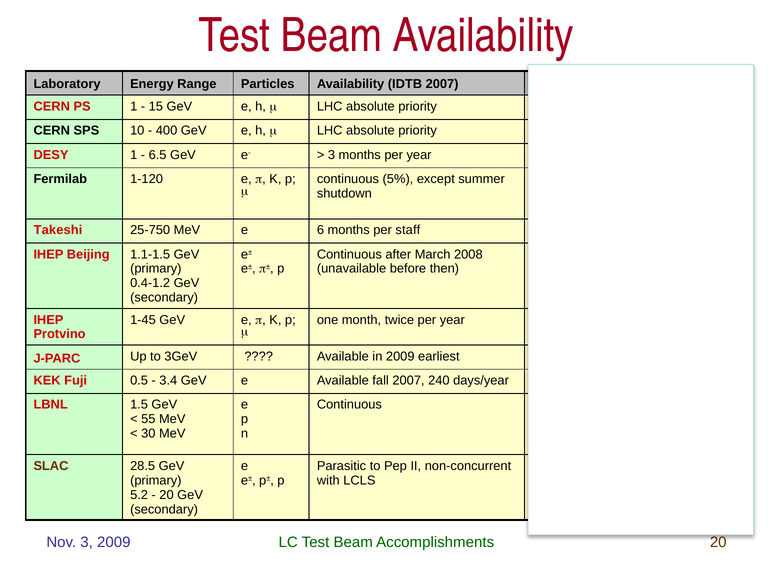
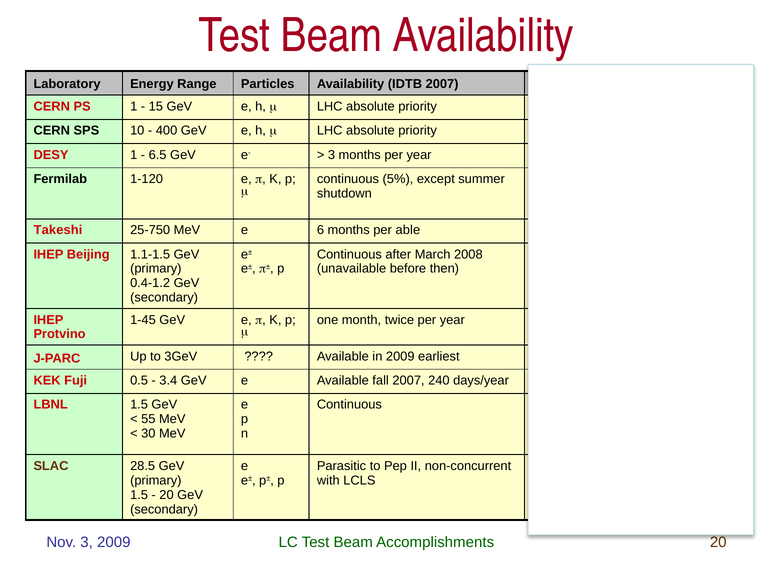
staff: staff -> able
5.2 at (139, 495): 5.2 -> 1.5
